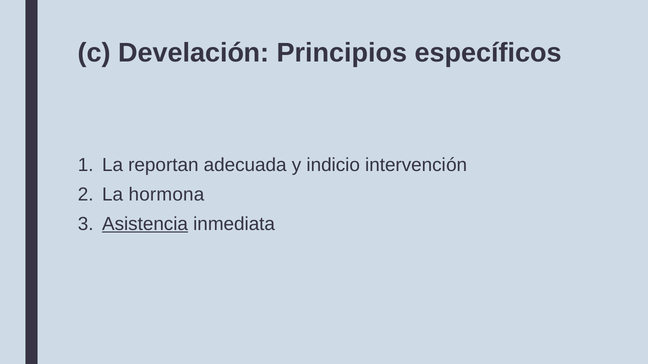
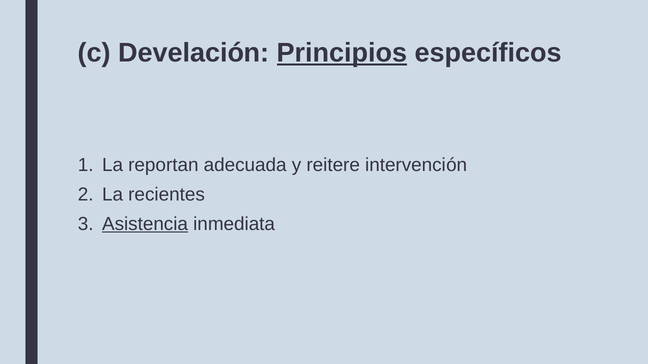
Principios underline: none -> present
indicio: indicio -> reitere
hormona: hormona -> recientes
